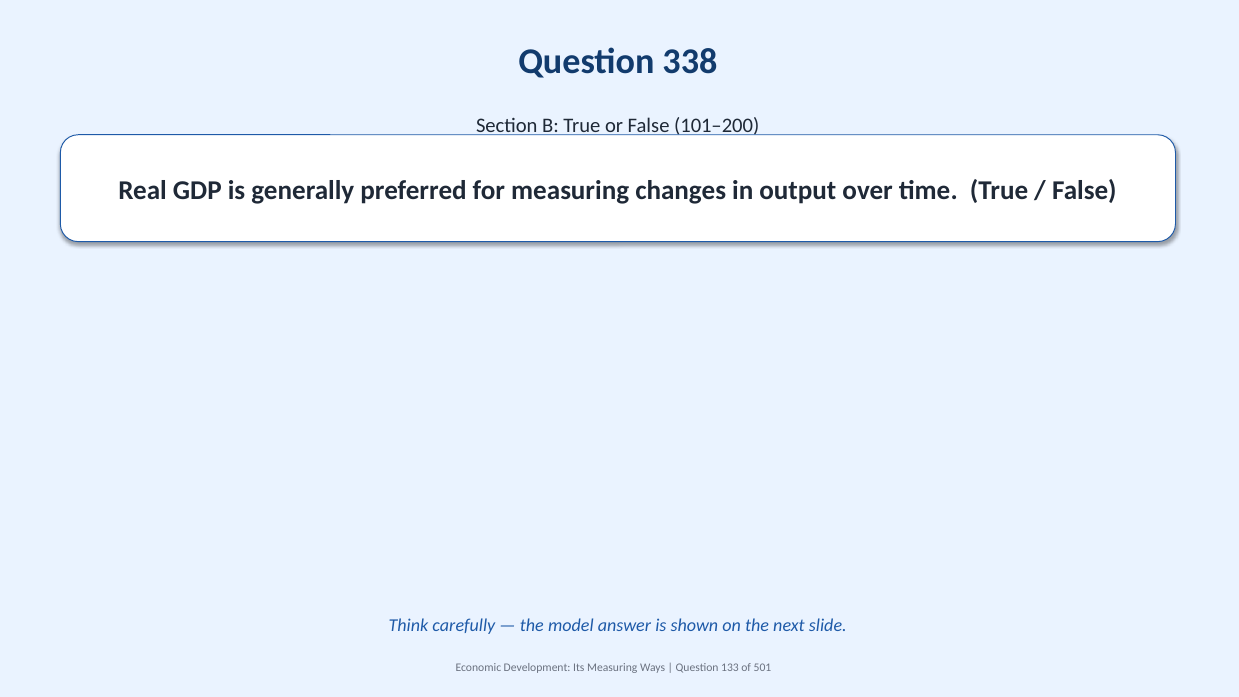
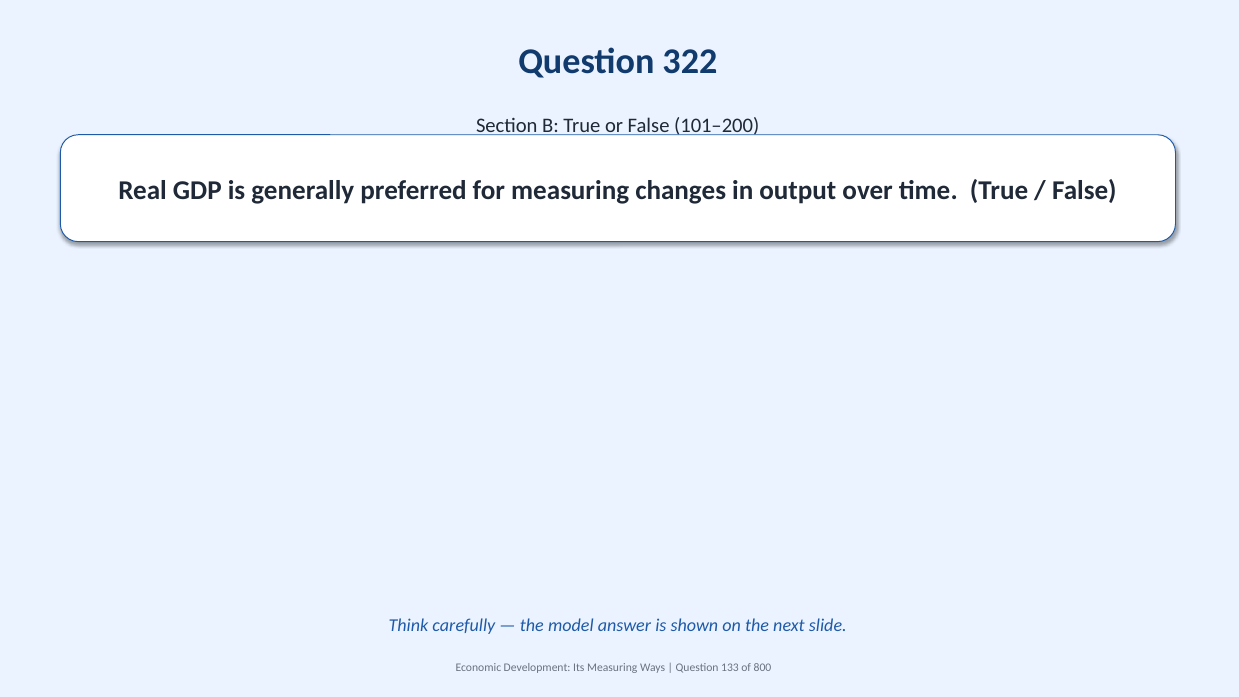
338: 338 -> 322
501: 501 -> 800
